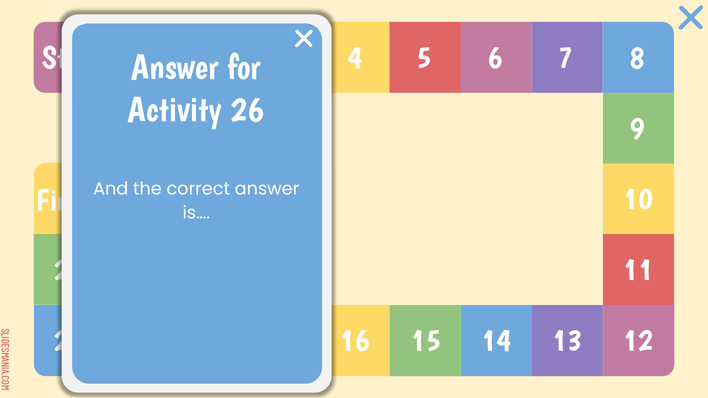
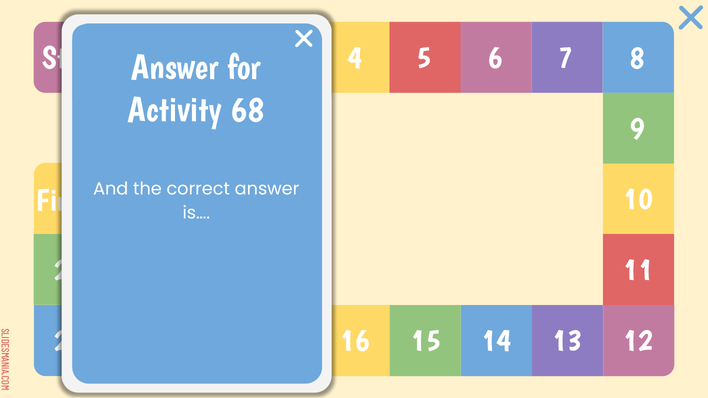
26: 26 -> 68
